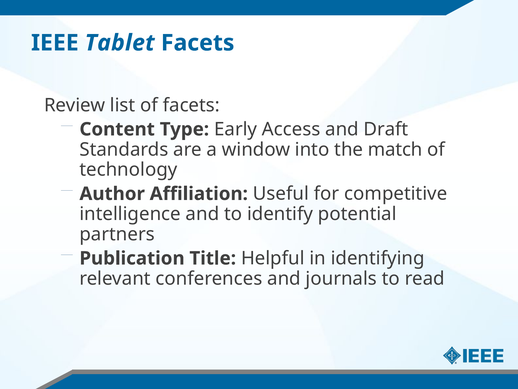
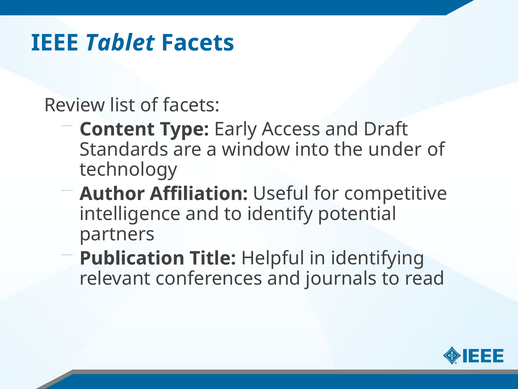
match: match -> under
